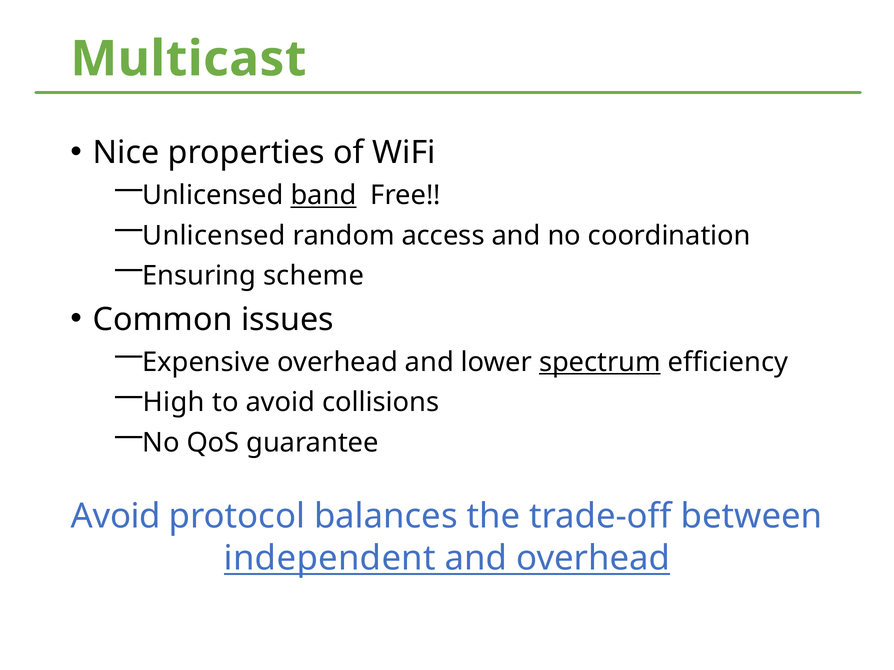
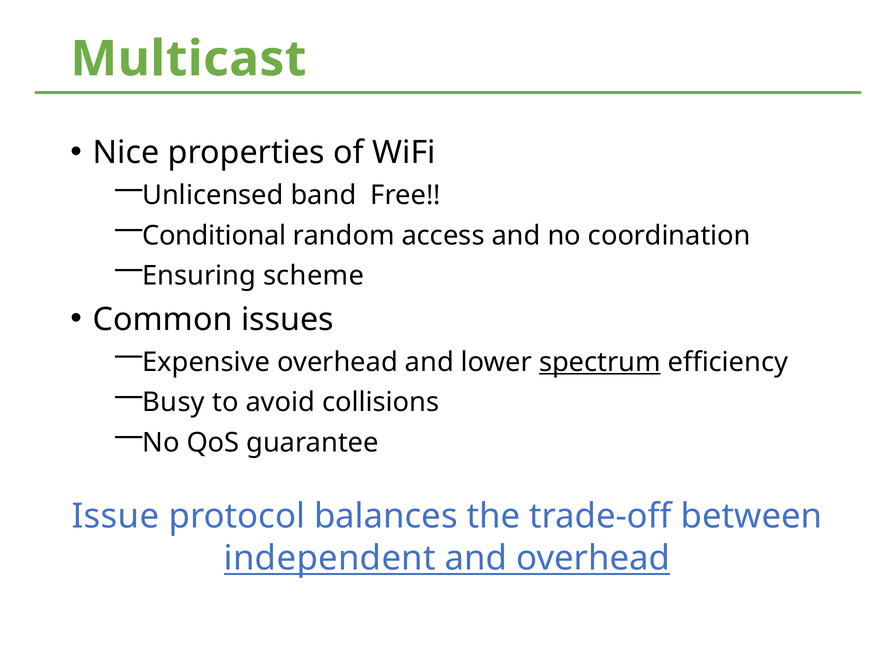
band underline: present -> none
Unlicensed at (214, 236): Unlicensed -> Conditional
High: High -> Busy
Avoid at (116, 517): Avoid -> Issue
